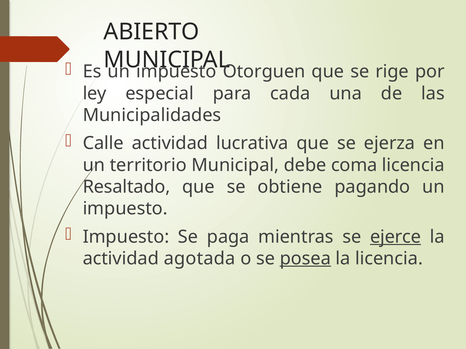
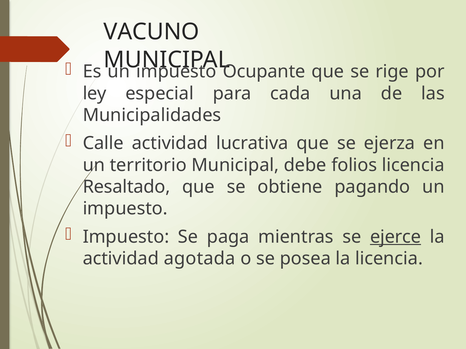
ABIERTO: ABIERTO -> VACUNO
Otorguen: Otorguen -> Ocupante
coma: coma -> folios
posea underline: present -> none
